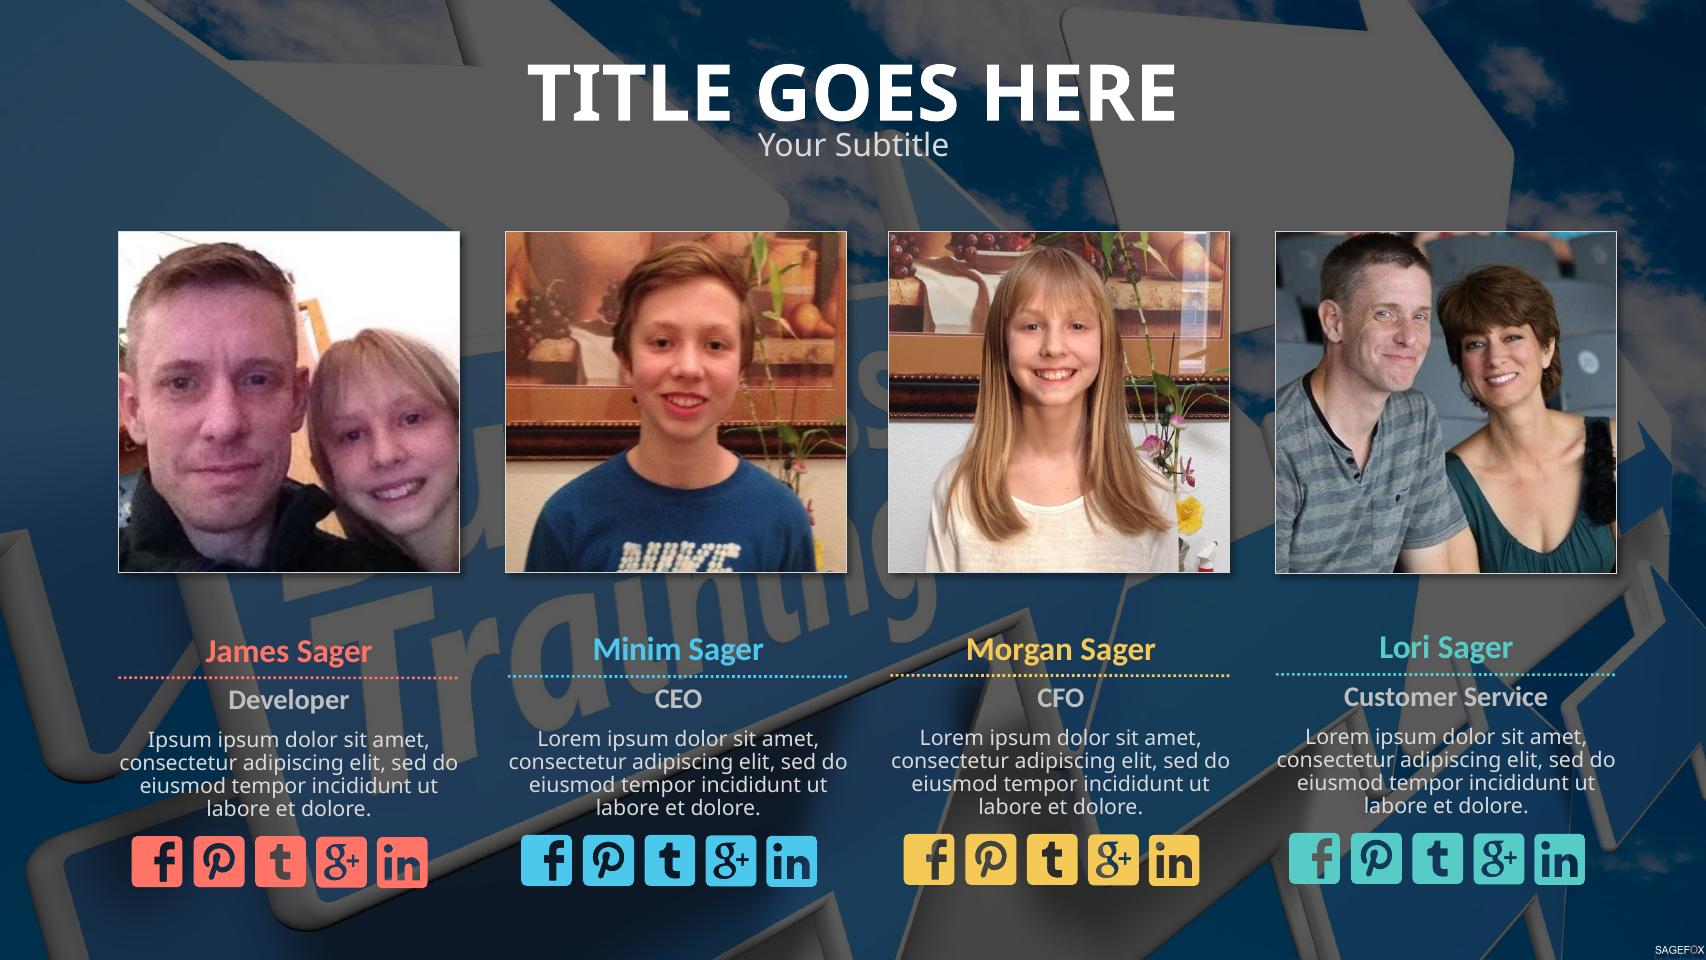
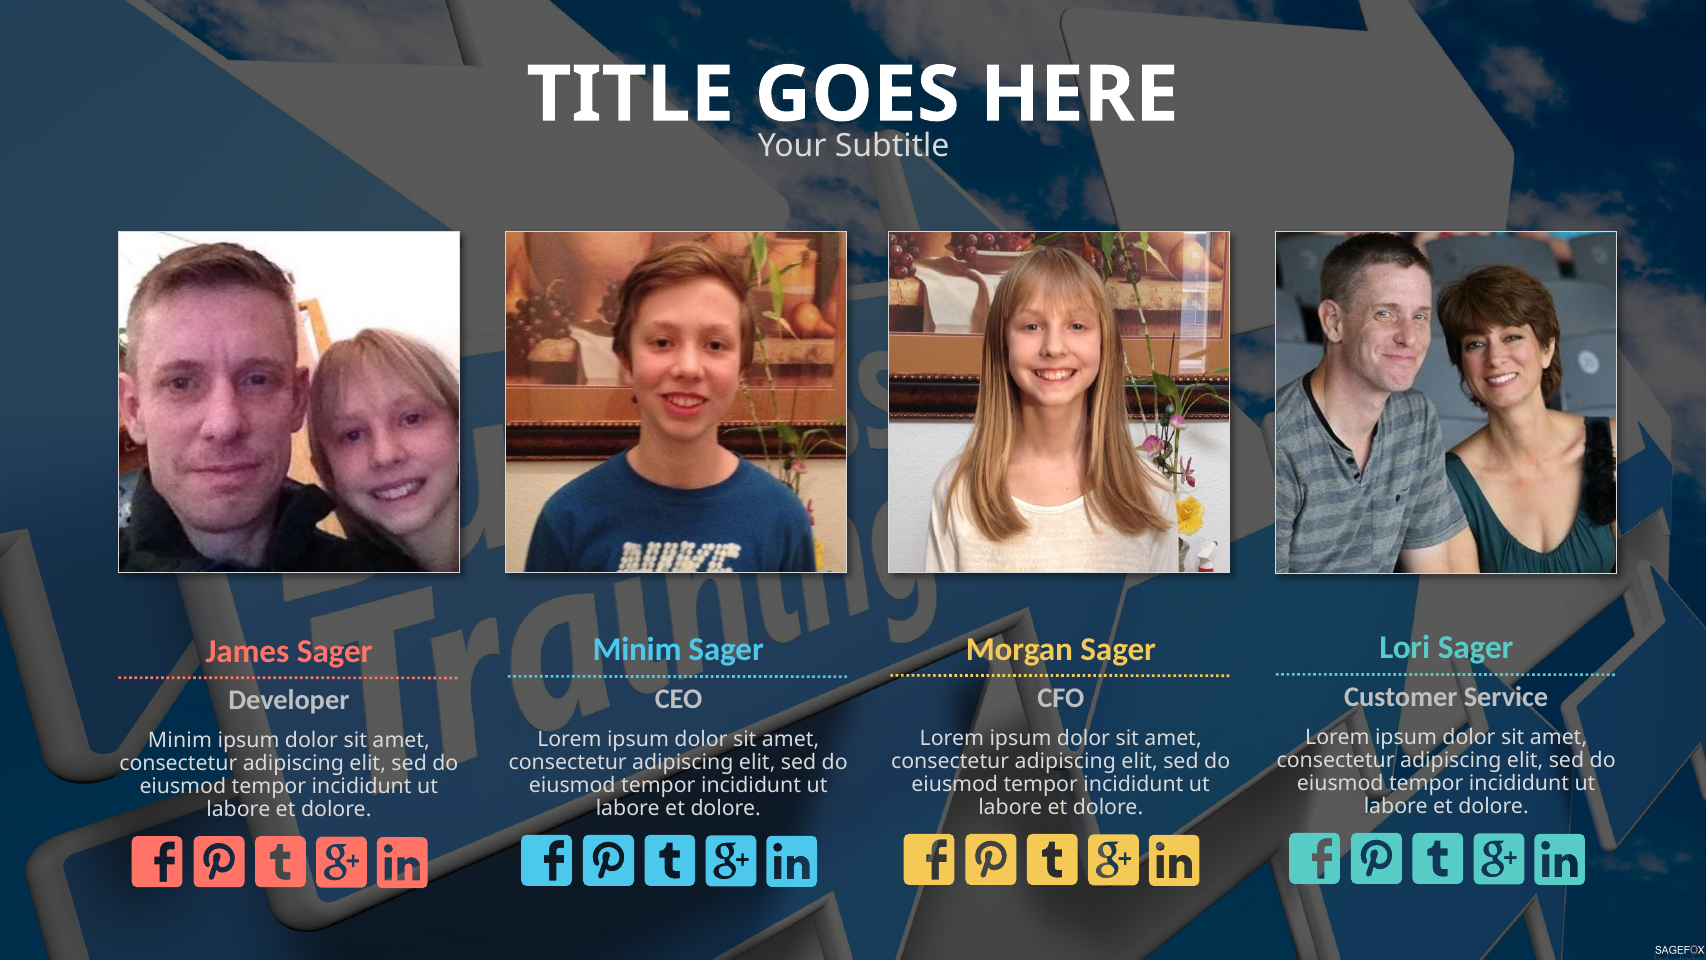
Ipsum at (180, 740): Ipsum -> Minim
